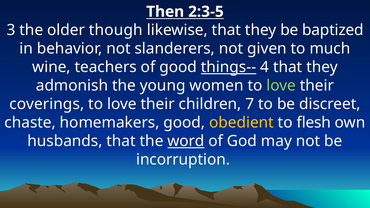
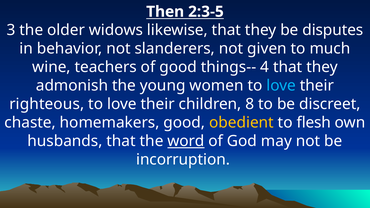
though: though -> widows
baptized: baptized -> disputes
things-- underline: present -> none
love at (281, 86) colour: light green -> light blue
coverings: coverings -> righteous
7: 7 -> 8
